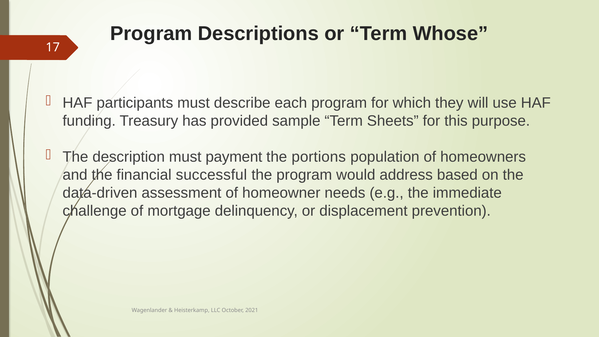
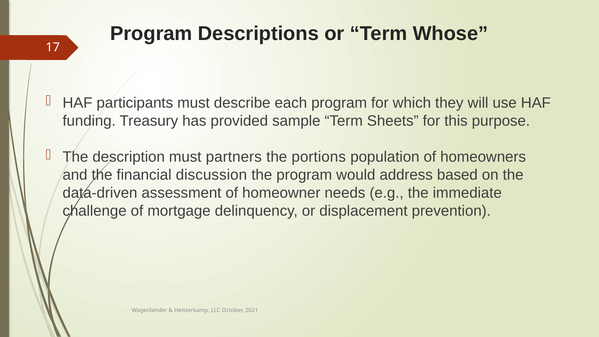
payment: payment -> partners
successful: successful -> discussion
